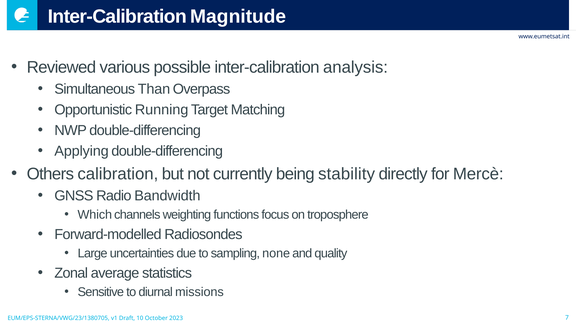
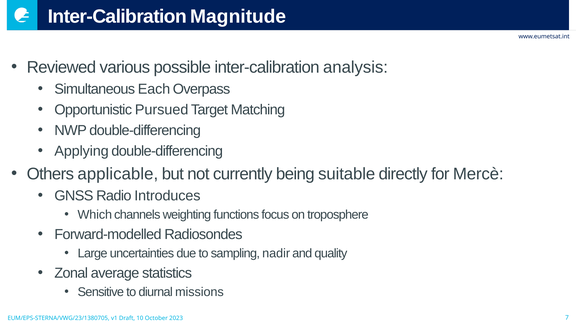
Than: Than -> Each
Running: Running -> Pursued
calibration: calibration -> applicable
stability: stability -> suitable
Bandwidth: Bandwidth -> Introduces
none: none -> nadir
